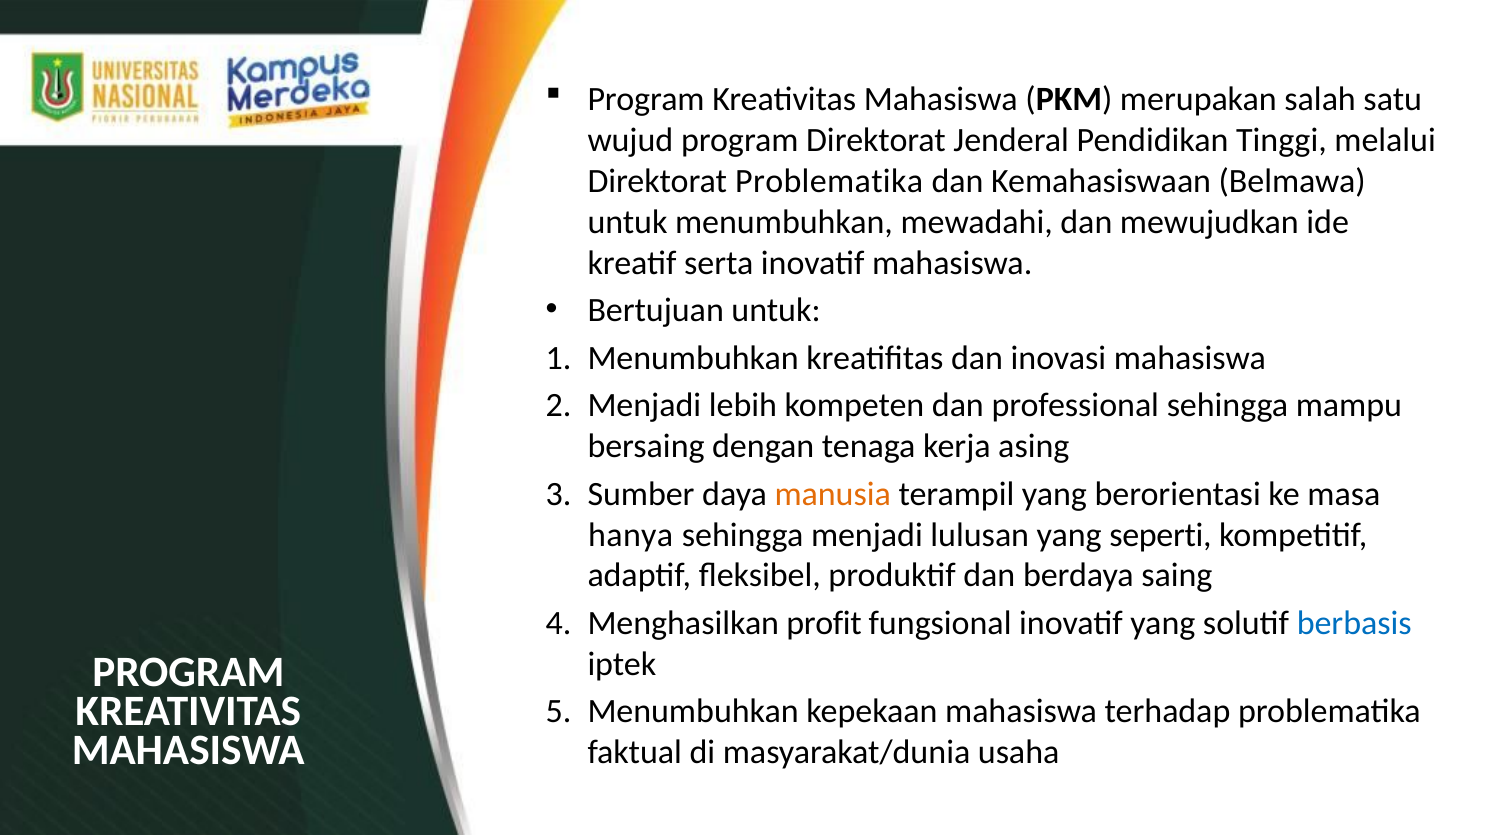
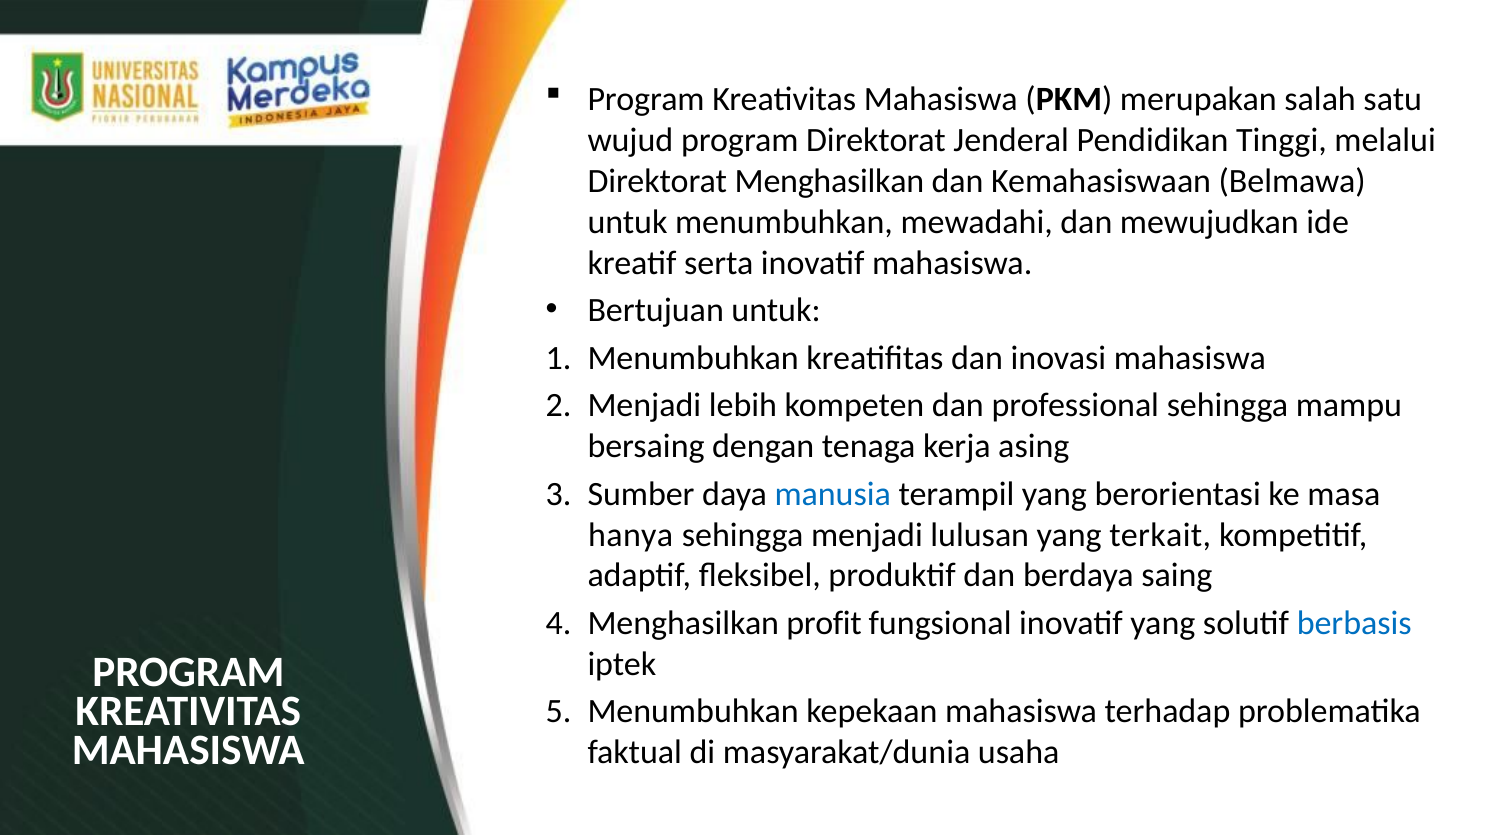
Direktorat Problematika: Problematika -> Menghasilkan
manusia colour: orange -> blue
seperti: seperti -> terkait
